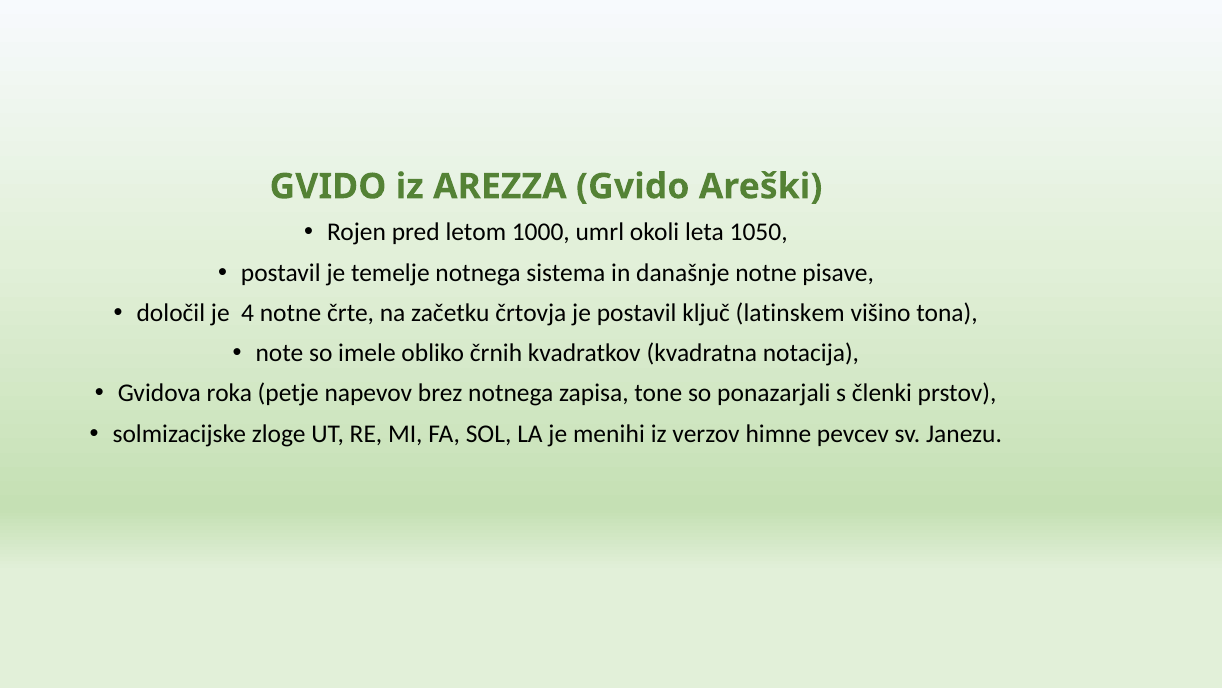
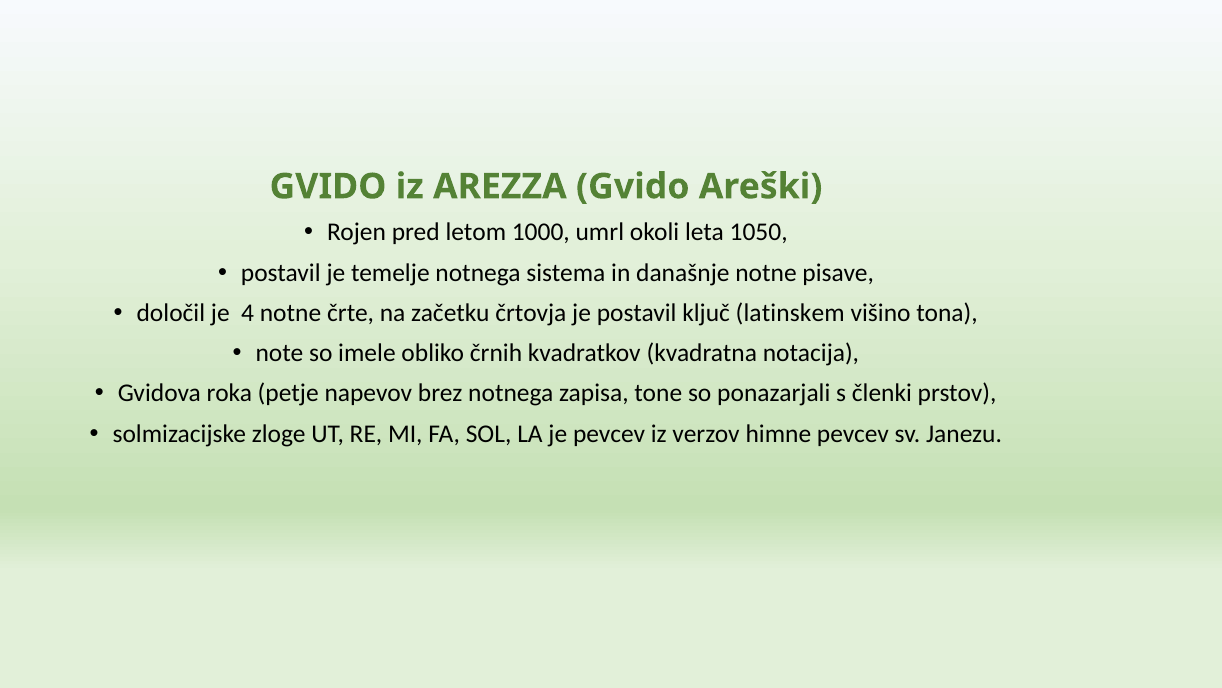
je menihi: menihi -> pevcev
